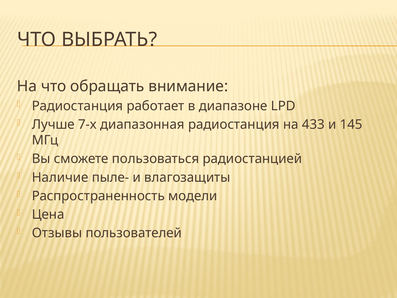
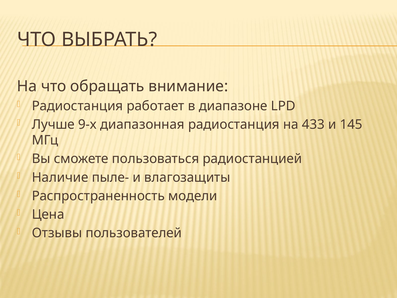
7-х: 7-х -> 9-х
